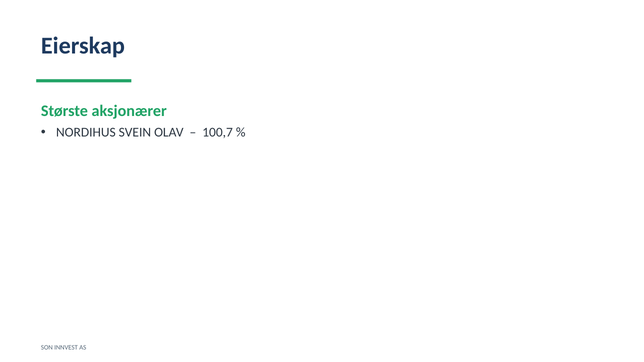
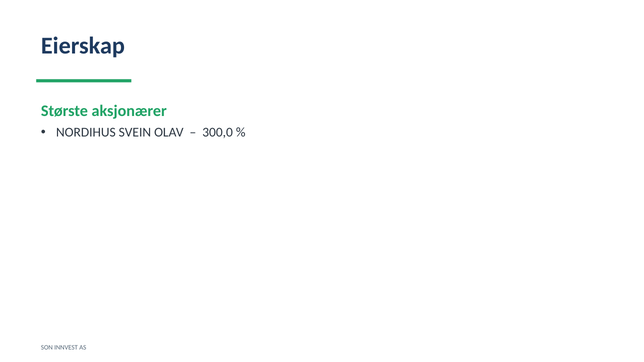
100,7: 100,7 -> 300,0
